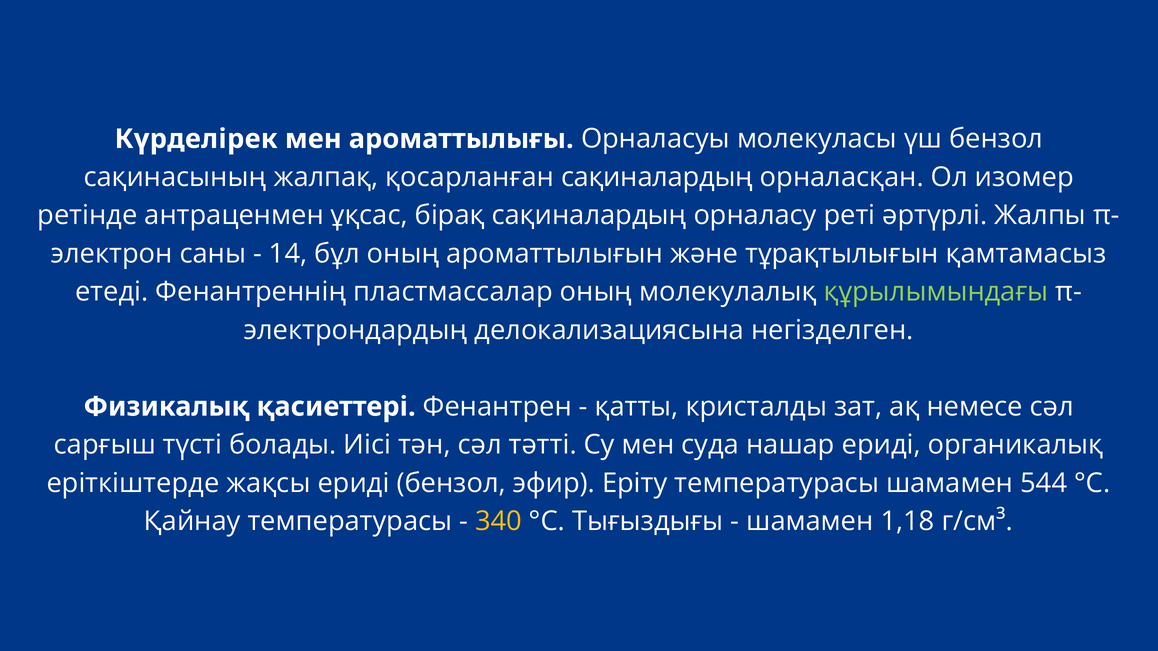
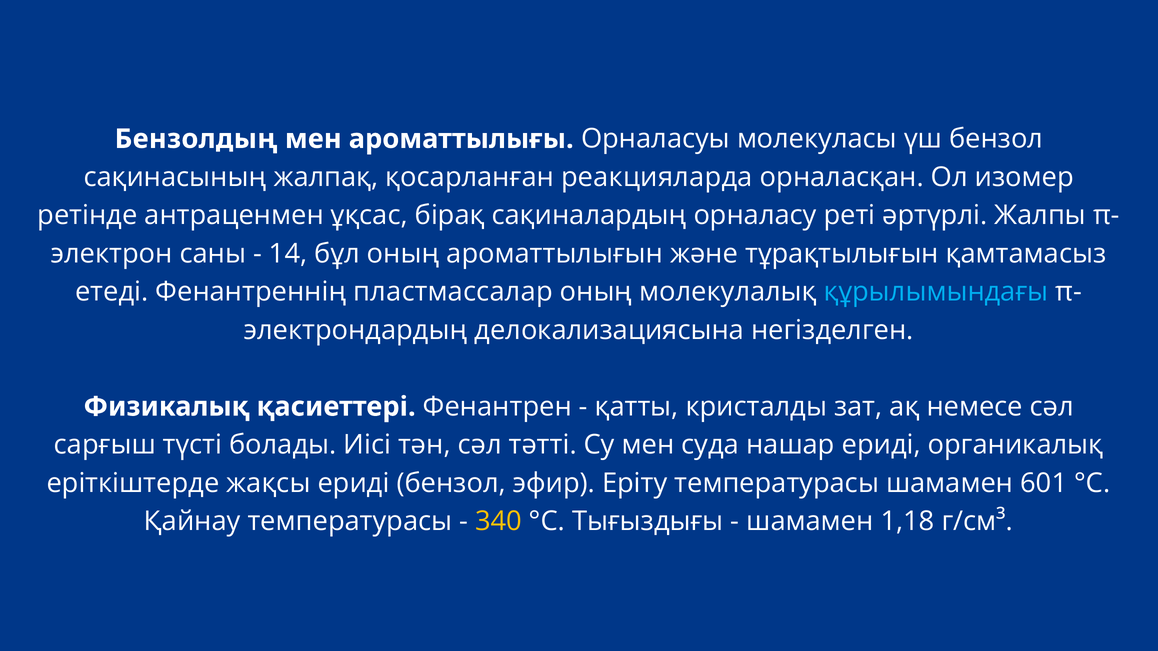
Күрделірек: Күрделірек -> Бензолдың
қосарланған сақиналардың: сақиналардың -> реакцияларда
құрылымындағы colour: light green -> light blue
544: 544 -> 601
